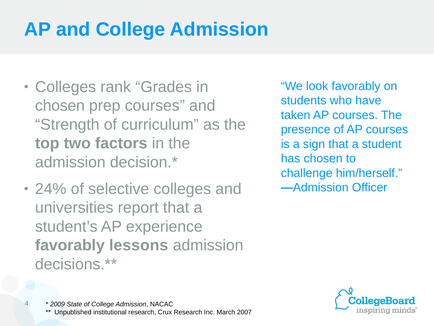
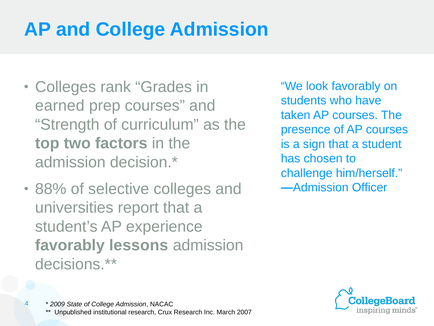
chosen at (60, 106): chosen -> earned
24%: 24% -> 88%
